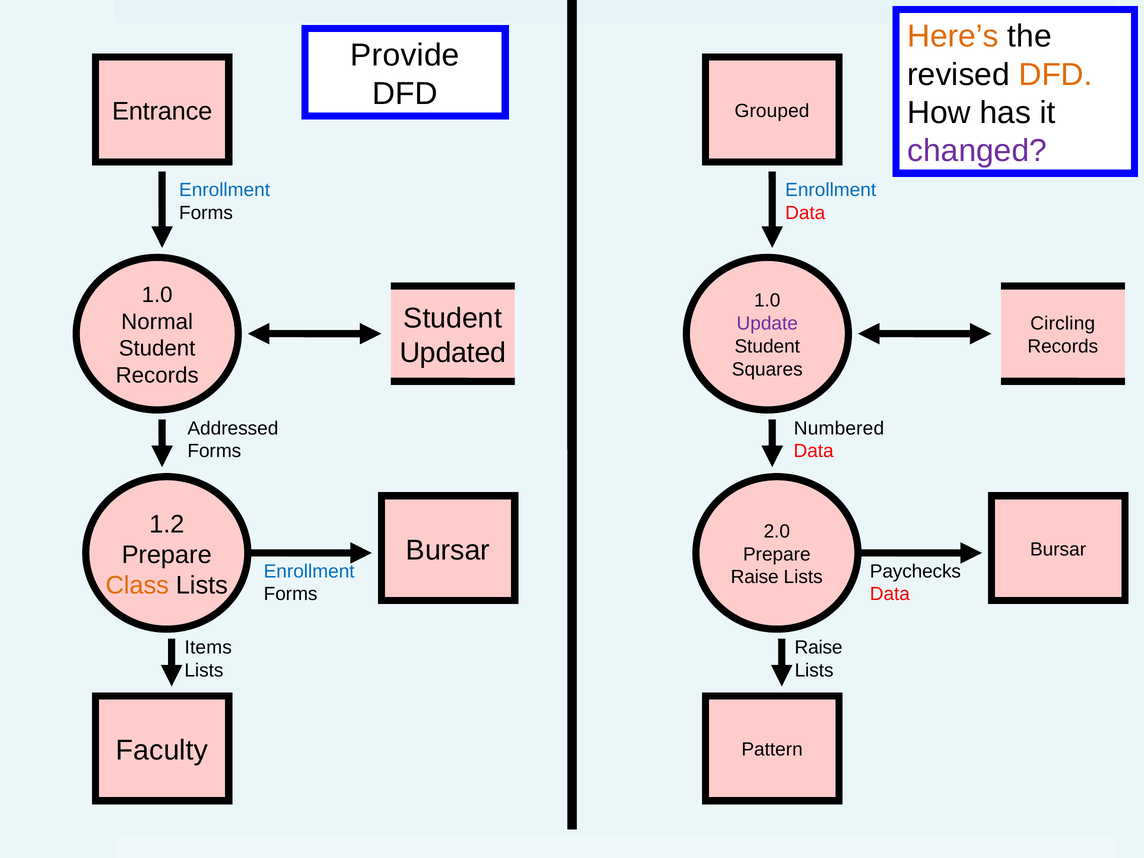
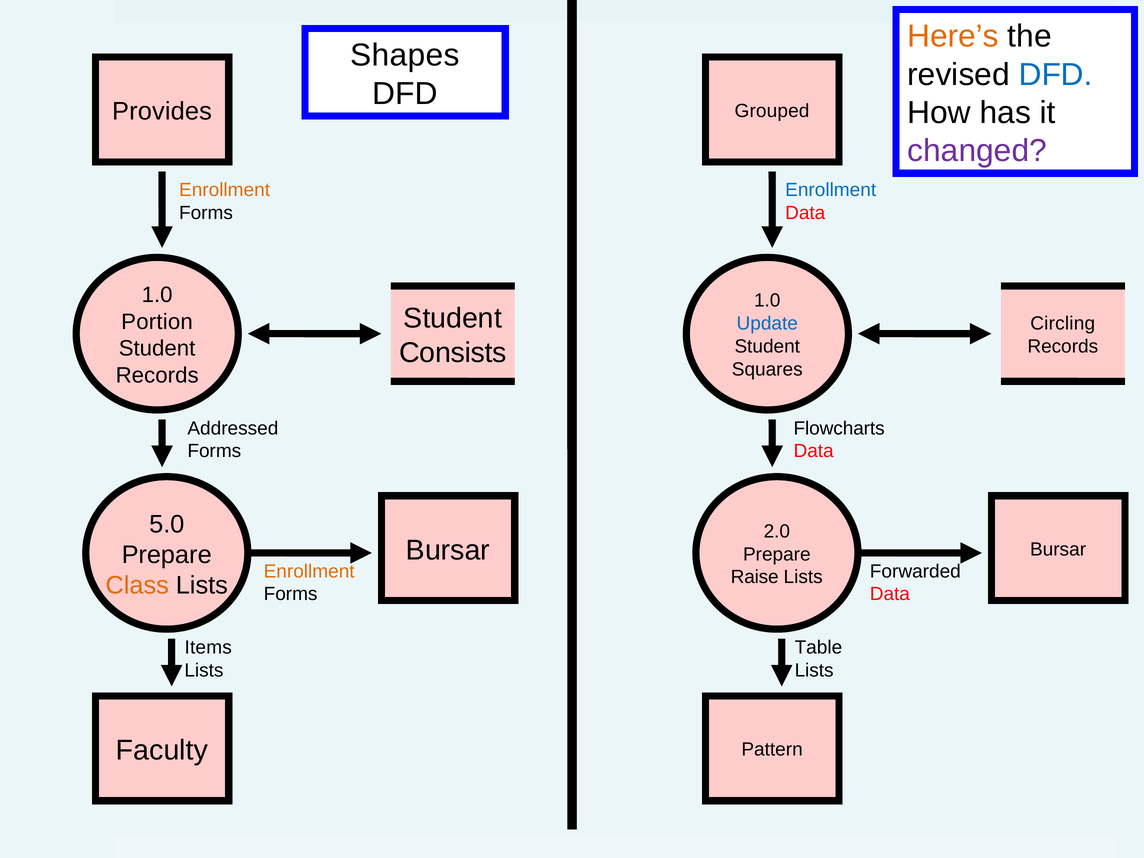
Provide: Provide -> Shapes
DFD at (1056, 75) colour: orange -> blue
Entrance: Entrance -> Provides
Enrollment at (225, 190) colour: blue -> orange
Normal: Normal -> Portion
Update colour: purple -> blue
Updated: Updated -> Consists
Numbered: Numbered -> Flowcharts
1.2: 1.2 -> 5.0
Enrollment at (309, 571) colour: blue -> orange
Paychecks: Paychecks -> Forwarded
Raise at (819, 648): Raise -> Table
